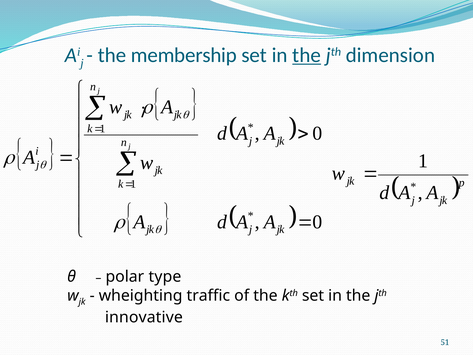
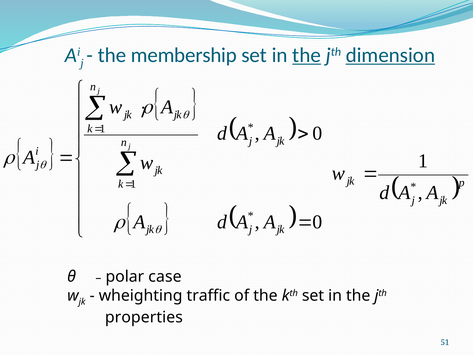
dimension underline: none -> present
type: type -> case
innovative: innovative -> properties
